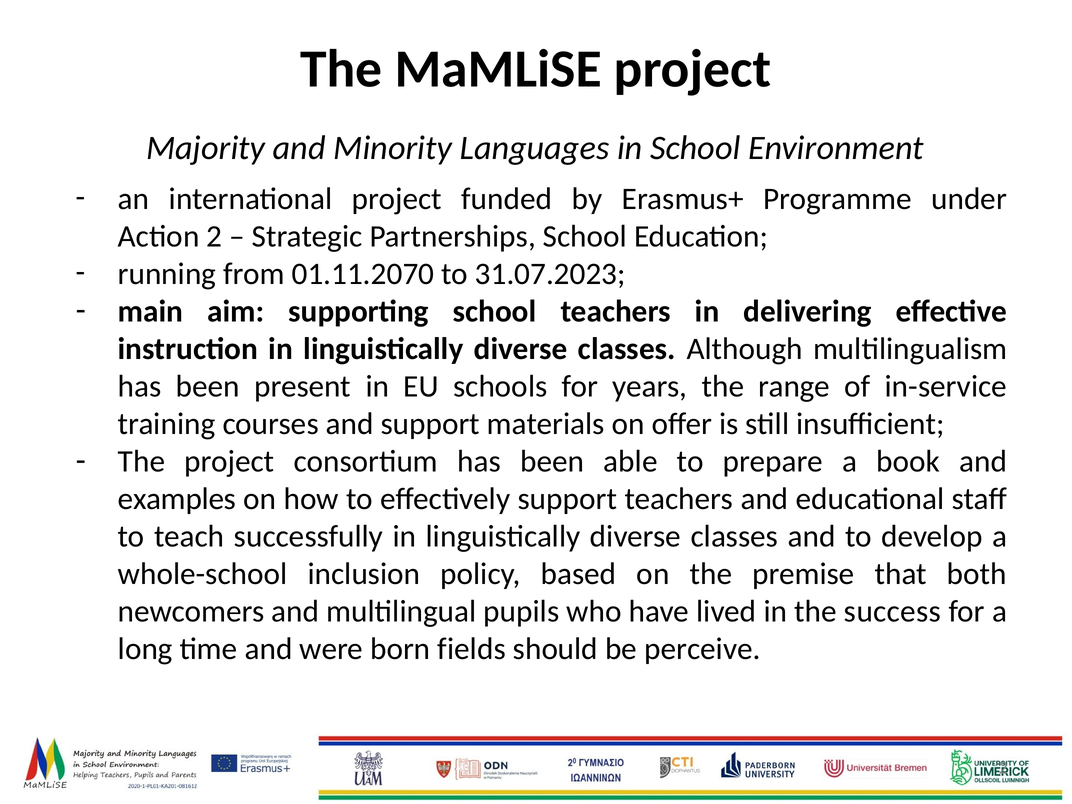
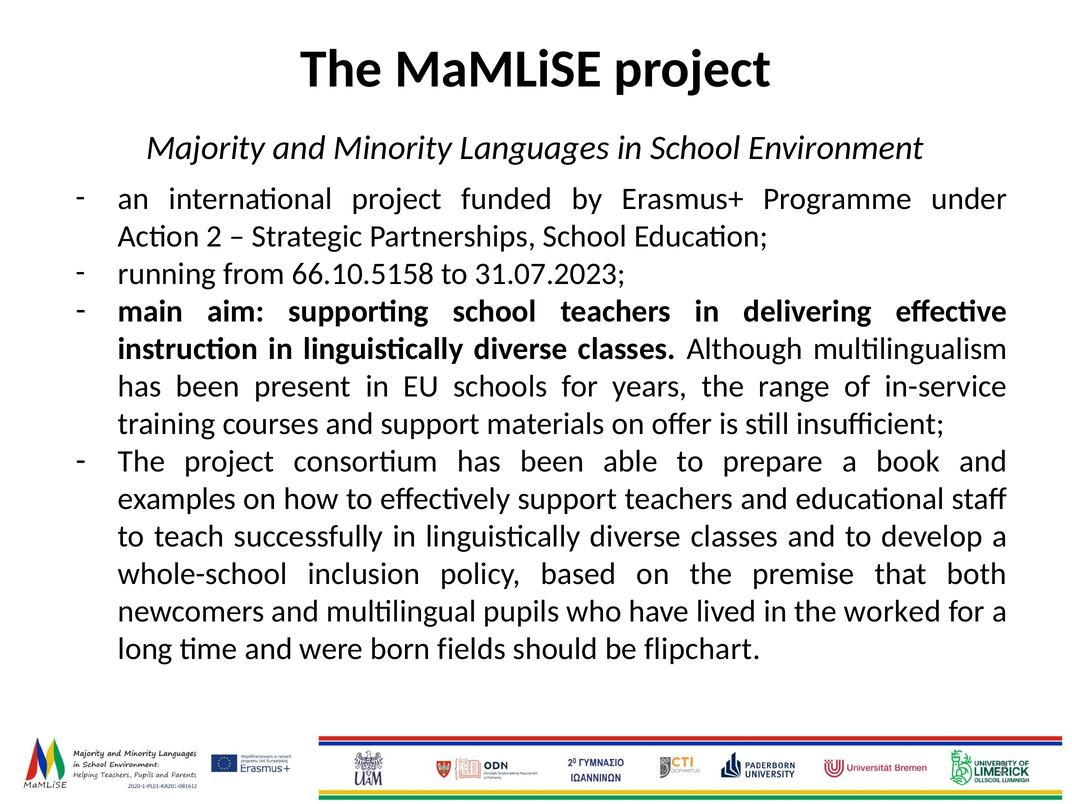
01.11.2070: 01.11.2070 -> 66.10.5158
success: success -> worked
perceive: perceive -> flipchart
